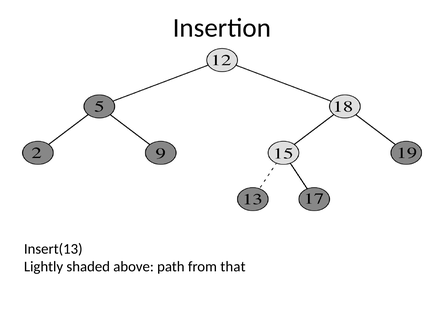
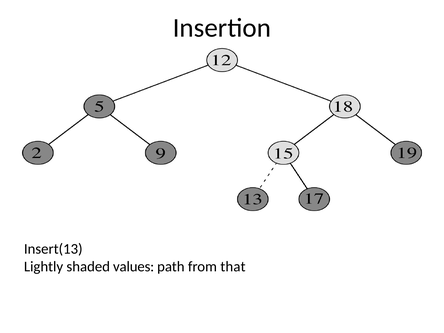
above: above -> values
